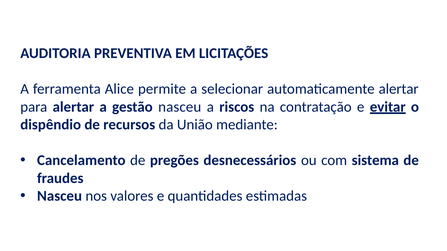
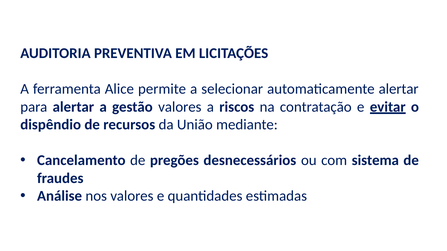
gestão nasceu: nasceu -> valores
Nasceu at (60, 196): Nasceu -> Análise
